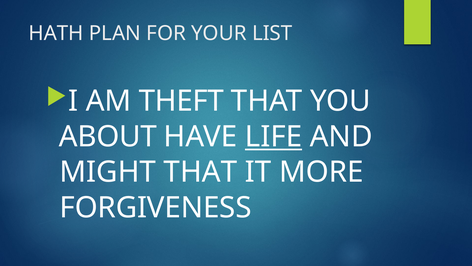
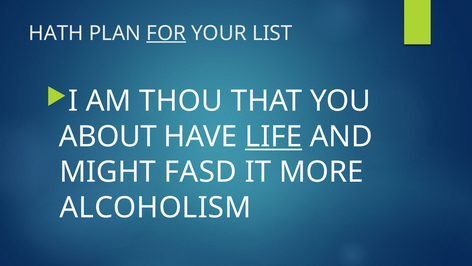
FOR underline: none -> present
THEFT: THEFT -> THOU
MIGHT THAT: THAT -> FASD
FORGIVENESS: FORGIVENESS -> ALCOHOLISM
